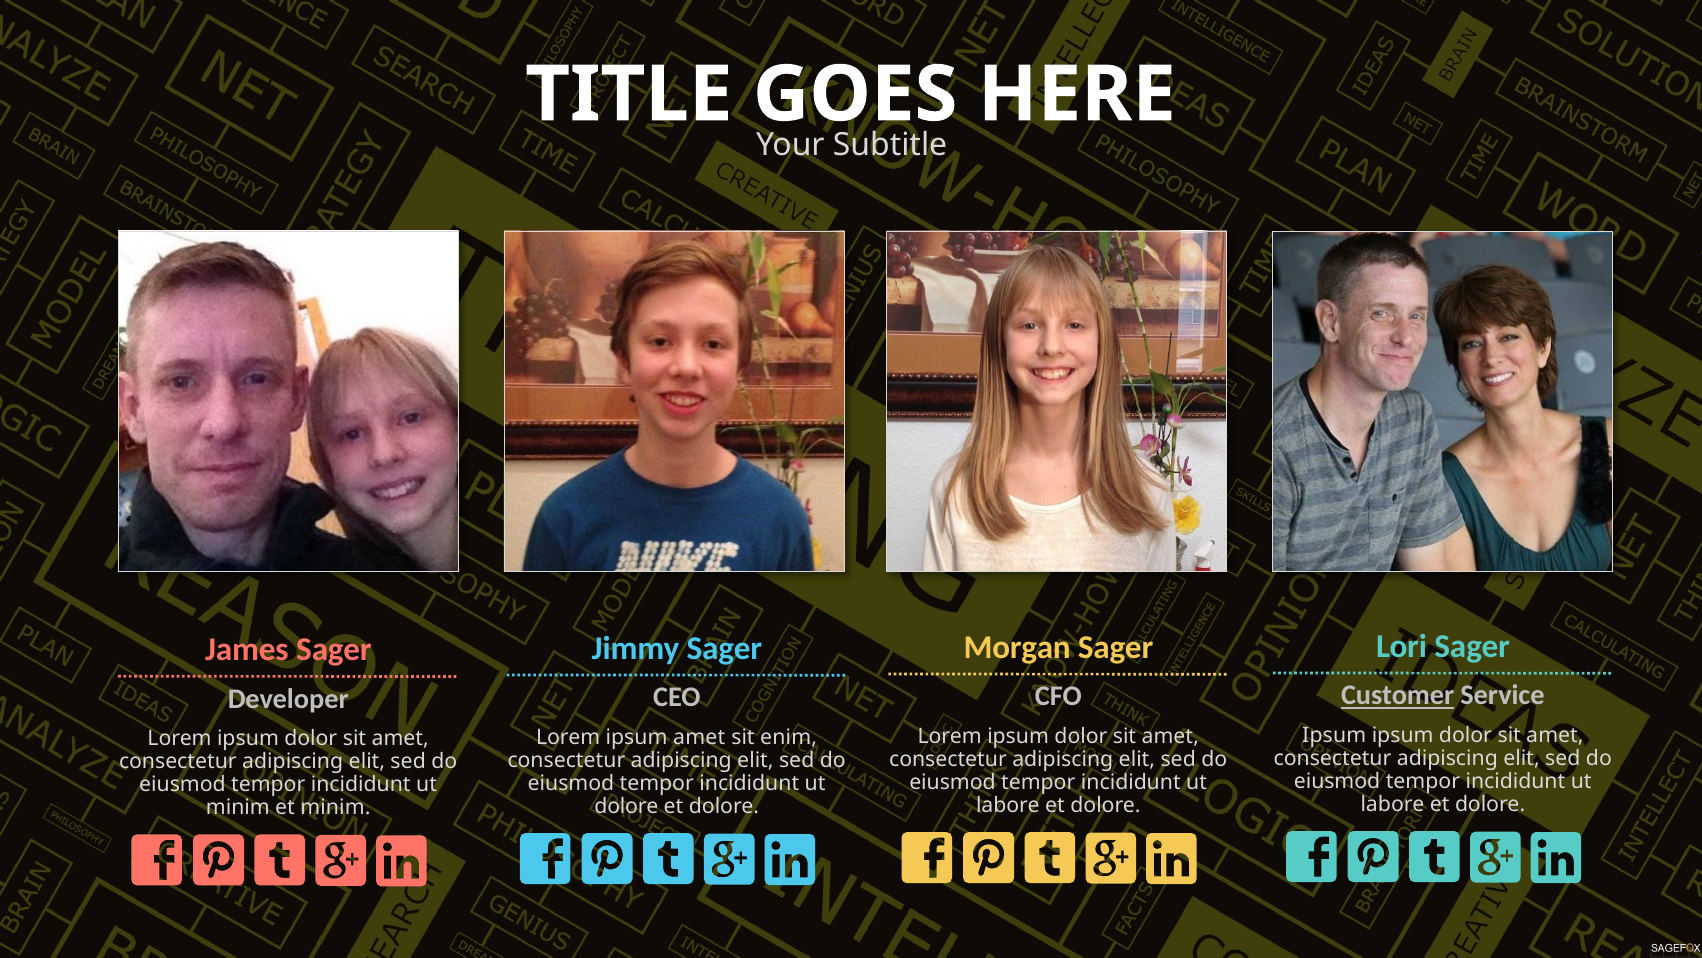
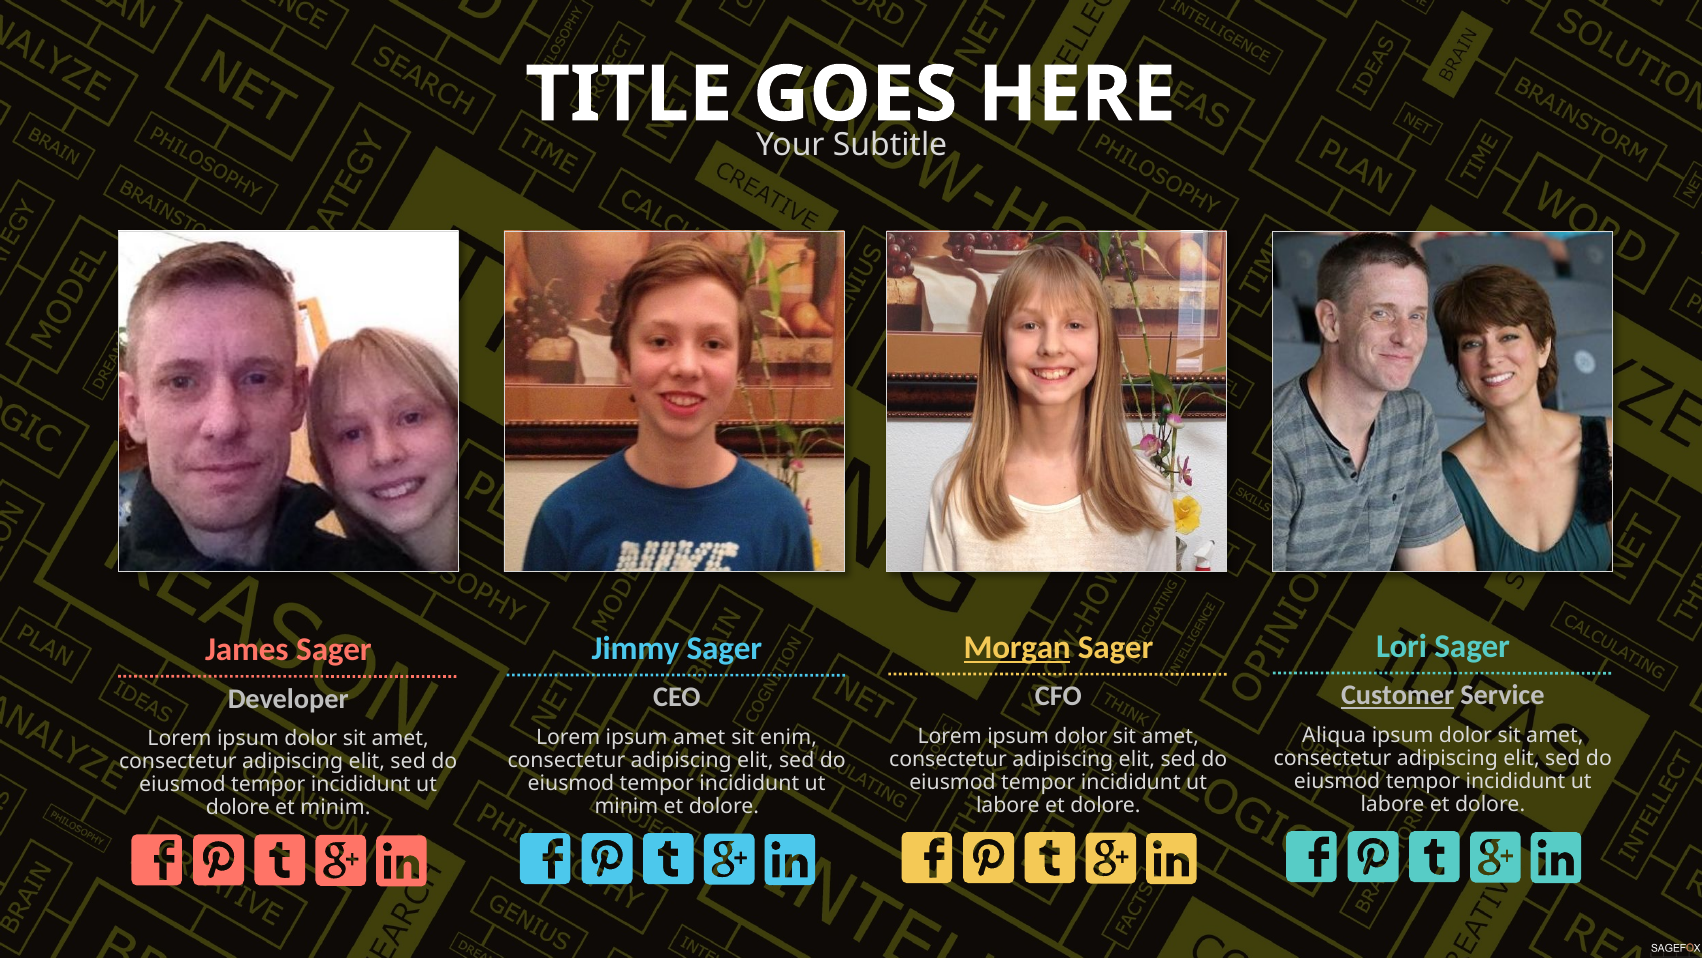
Morgan underline: none -> present
Ipsum at (1334, 735): Ipsum -> Aliqua
dolore at (626, 806): dolore -> minim
minim at (238, 807): minim -> dolore
